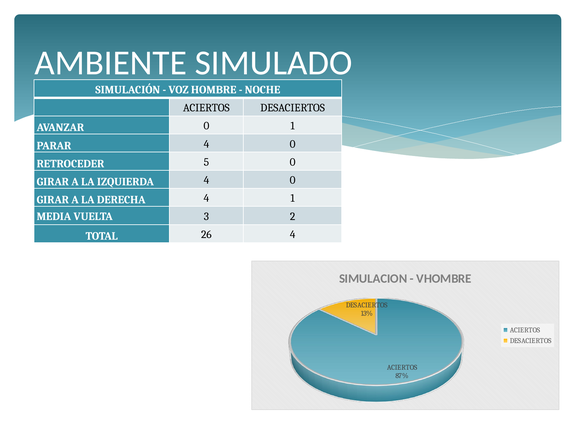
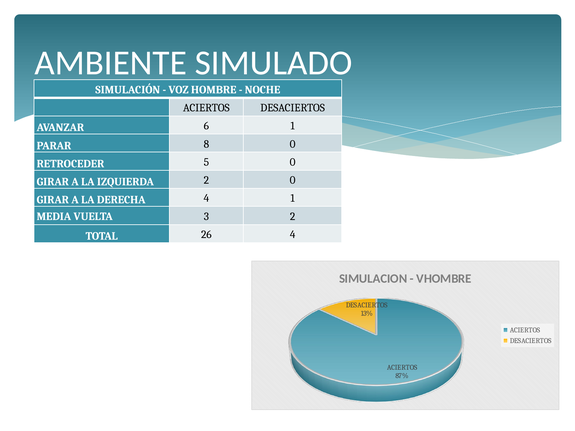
AVANZAR 0: 0 -> 6
PARAR 4: 4 -> 8
IZQUIERDA 4: 4 -> 2
